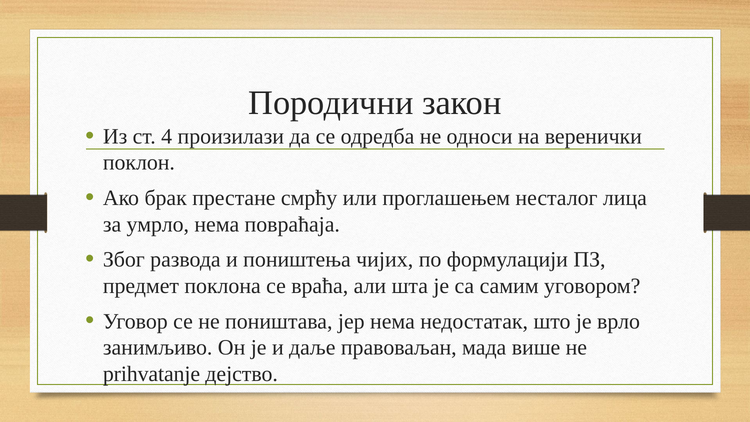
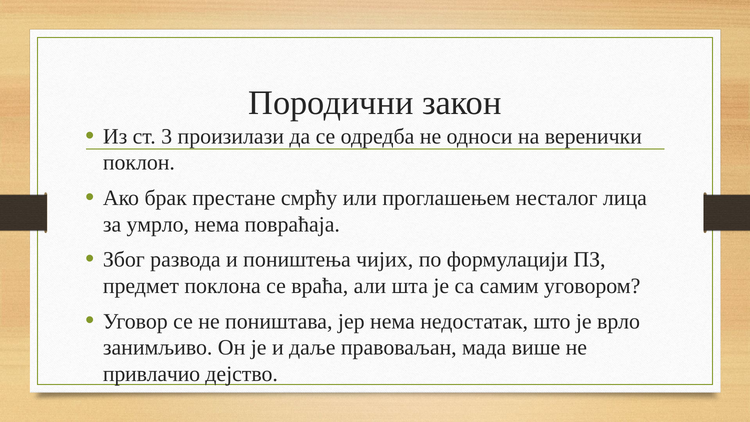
4: 4 -> 3
prihvatanje: prihvatanje -> привлачио
